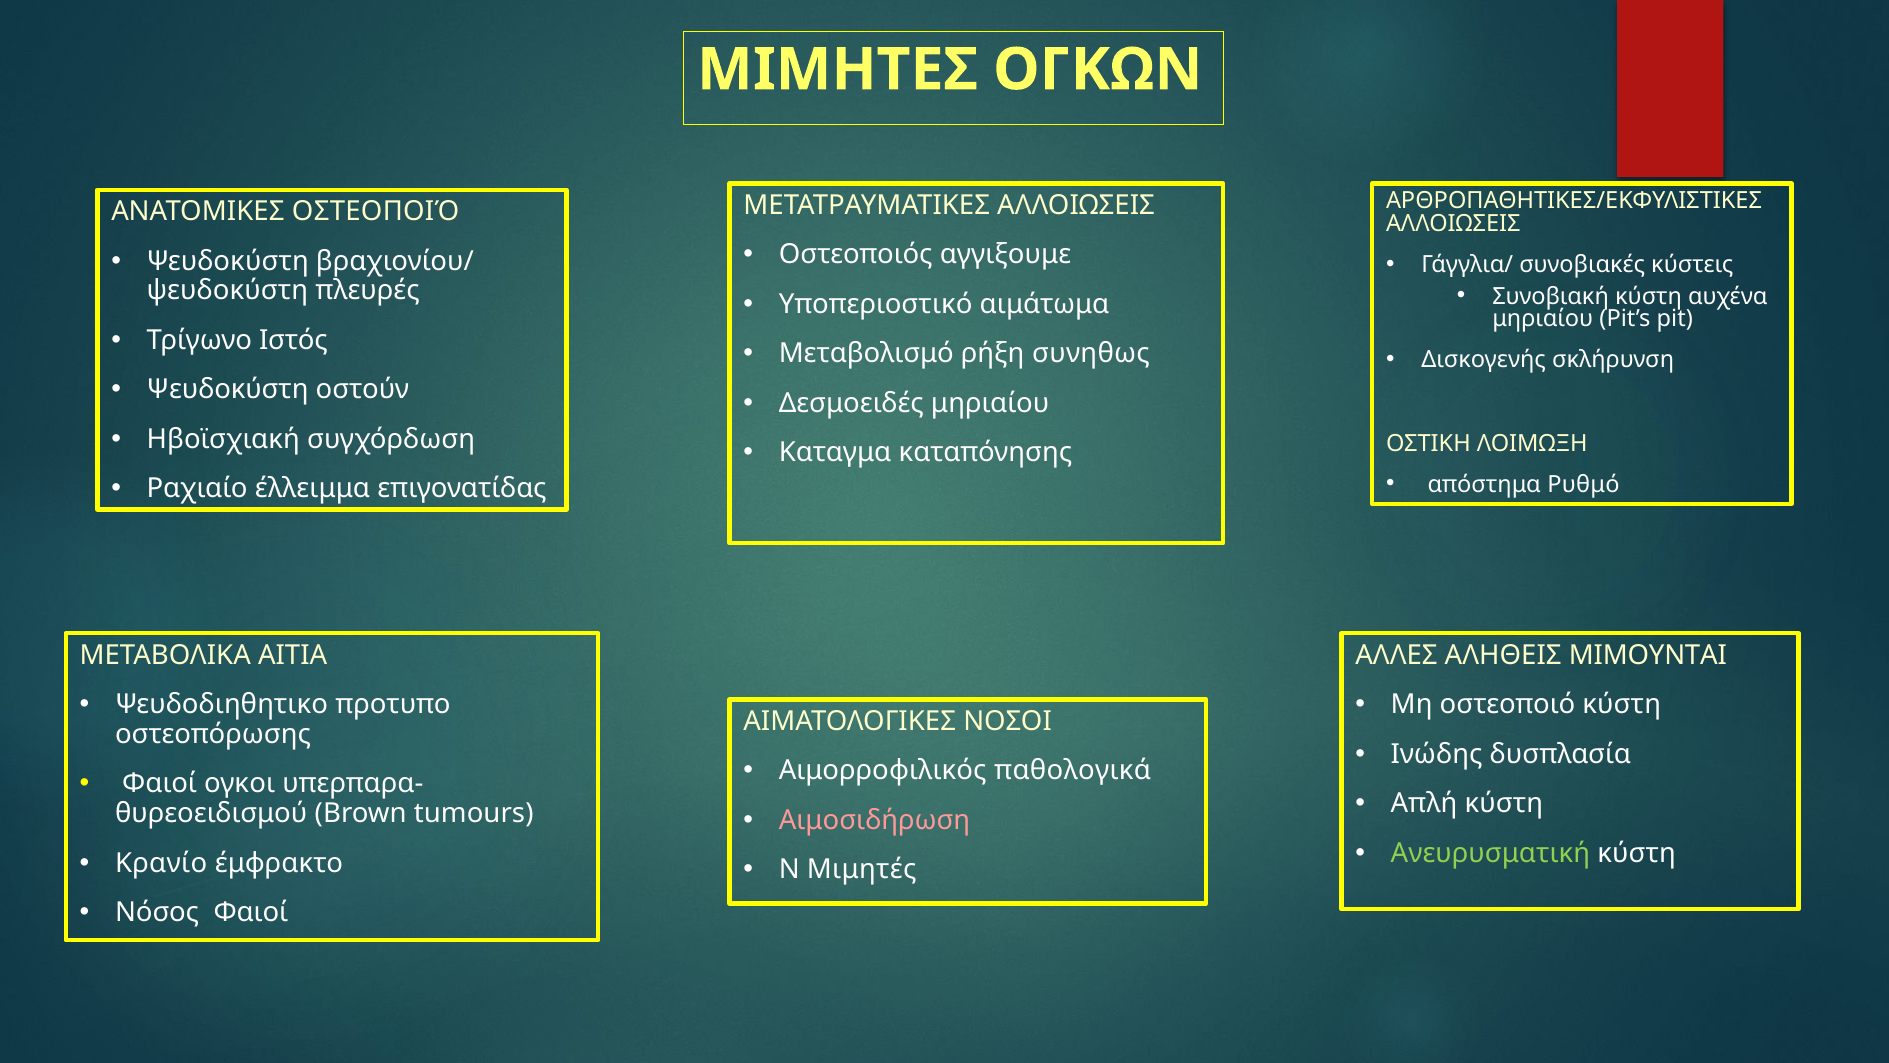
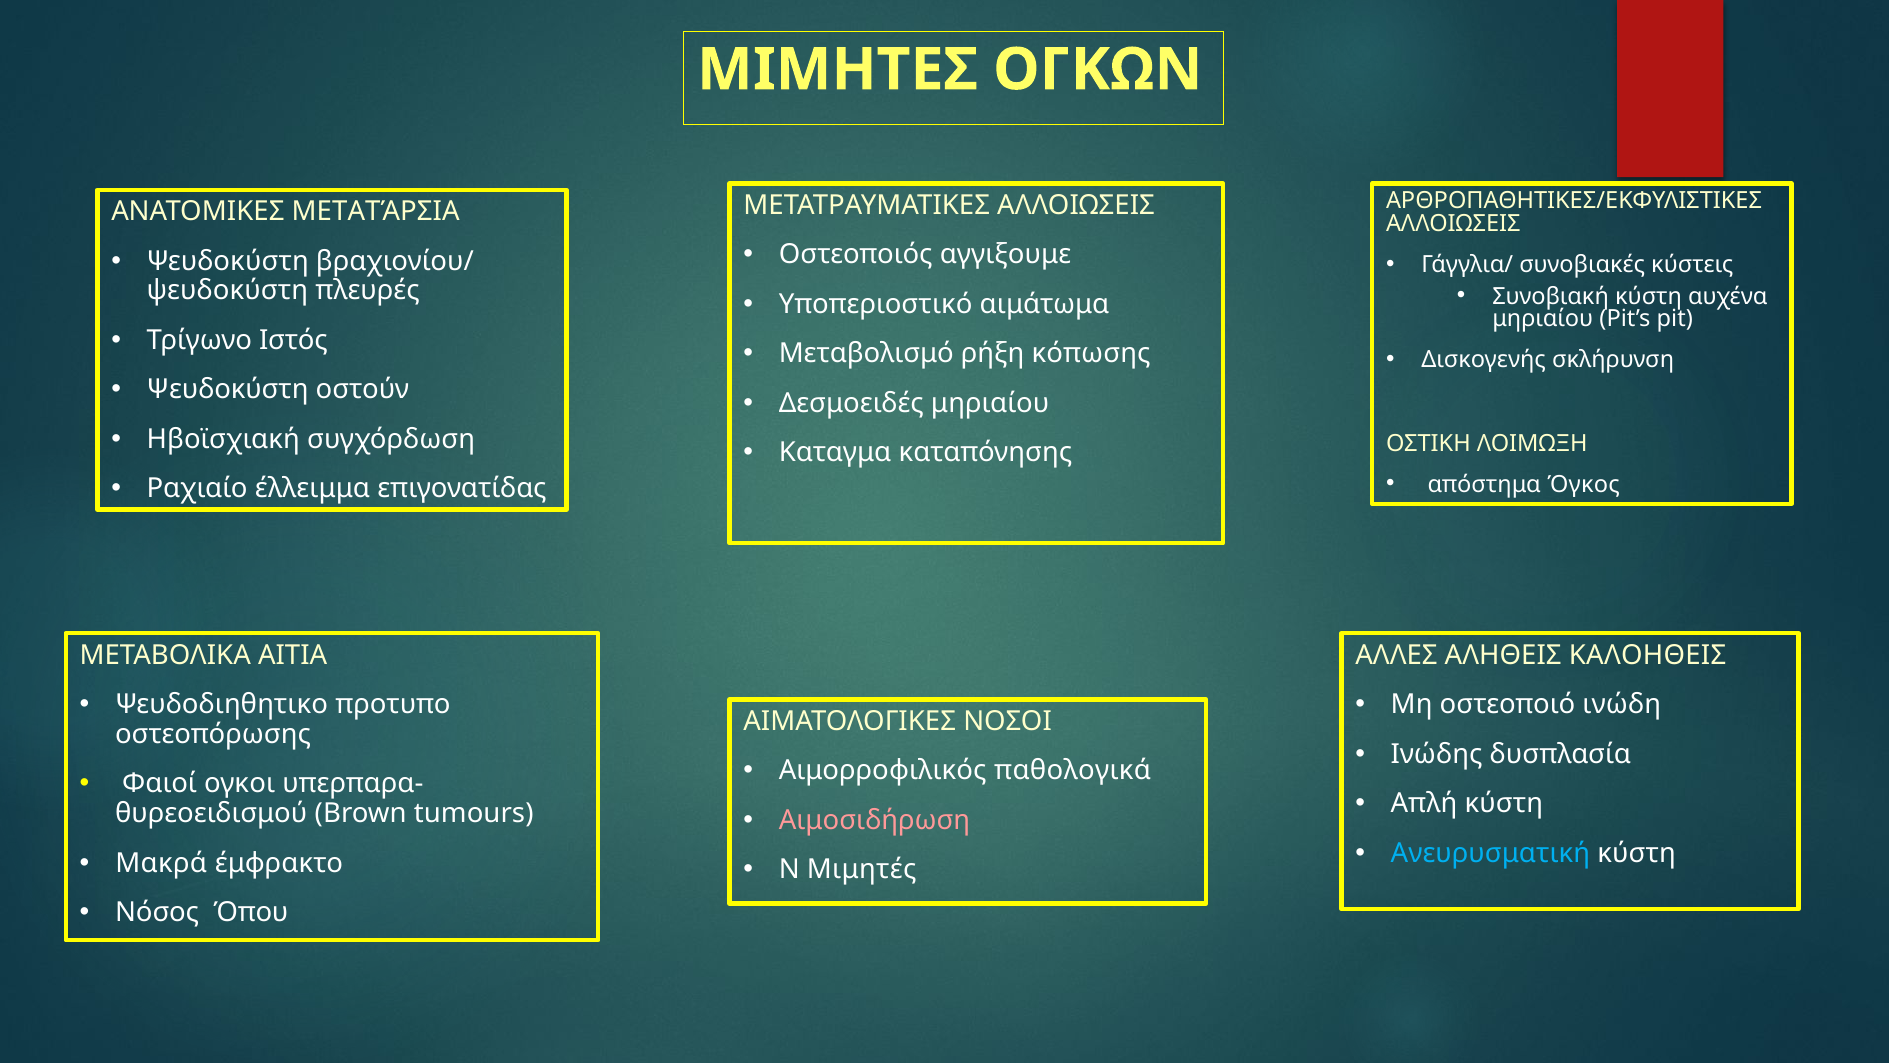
ANATOMIKEΣ ΟΣΤΕΟΠΟΙΌ: ΟΣΤΕΟΠΟΙΌ -> ΜΕΤΑΤΆΡΣΙΑ
συνηθως: συνηθως -> κόπωσης
Ρυθμό: Ρυθμό -> Όγκος
ΜΙΜΟΥΝΤΑΙ: ΜΙΜΟΥΝΤΑΙ -> ΚΑΛΟΗΘΕΙΣ
οστεοποιό κύστη: κύστη -> ινώδη
Ανευρυσματική colour: light green -> light blue
Κρανίο: Κρανίο -> Μακρά
Νόσος Φαιοί: Φαιοί -> Όπου
